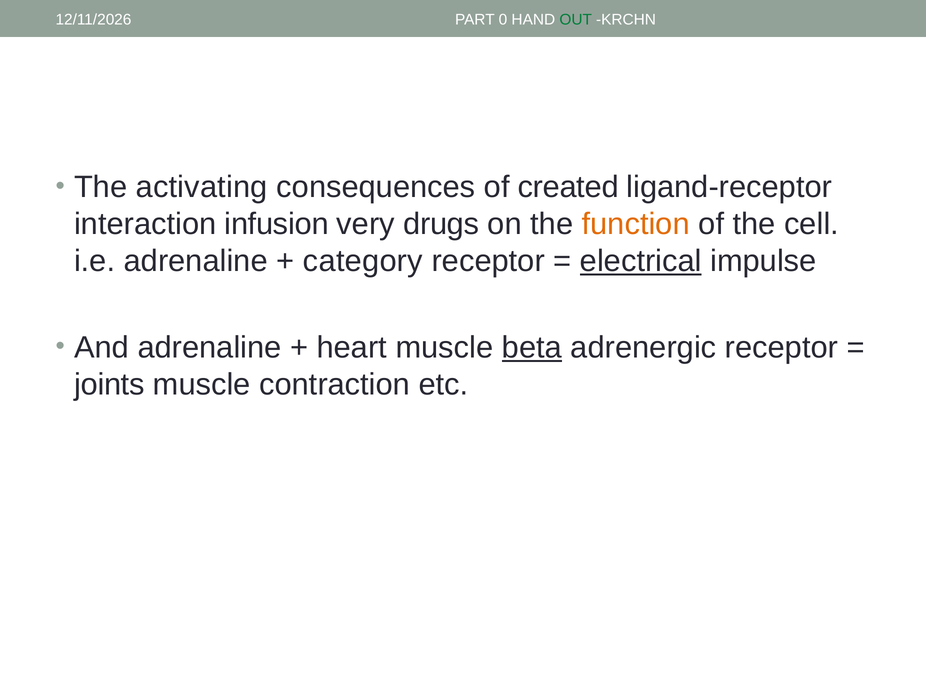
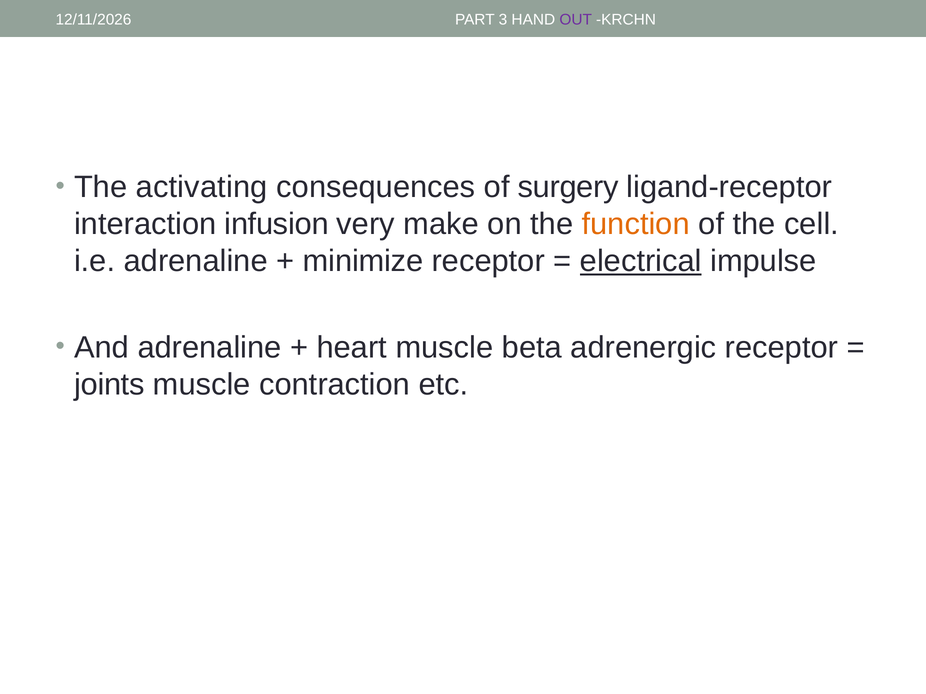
0: 0 -> 3
OUT colour: green -> purple
created: created -> surgery
drugs: drugs -> make
category: category -> minimize
beta underline: present -> none
